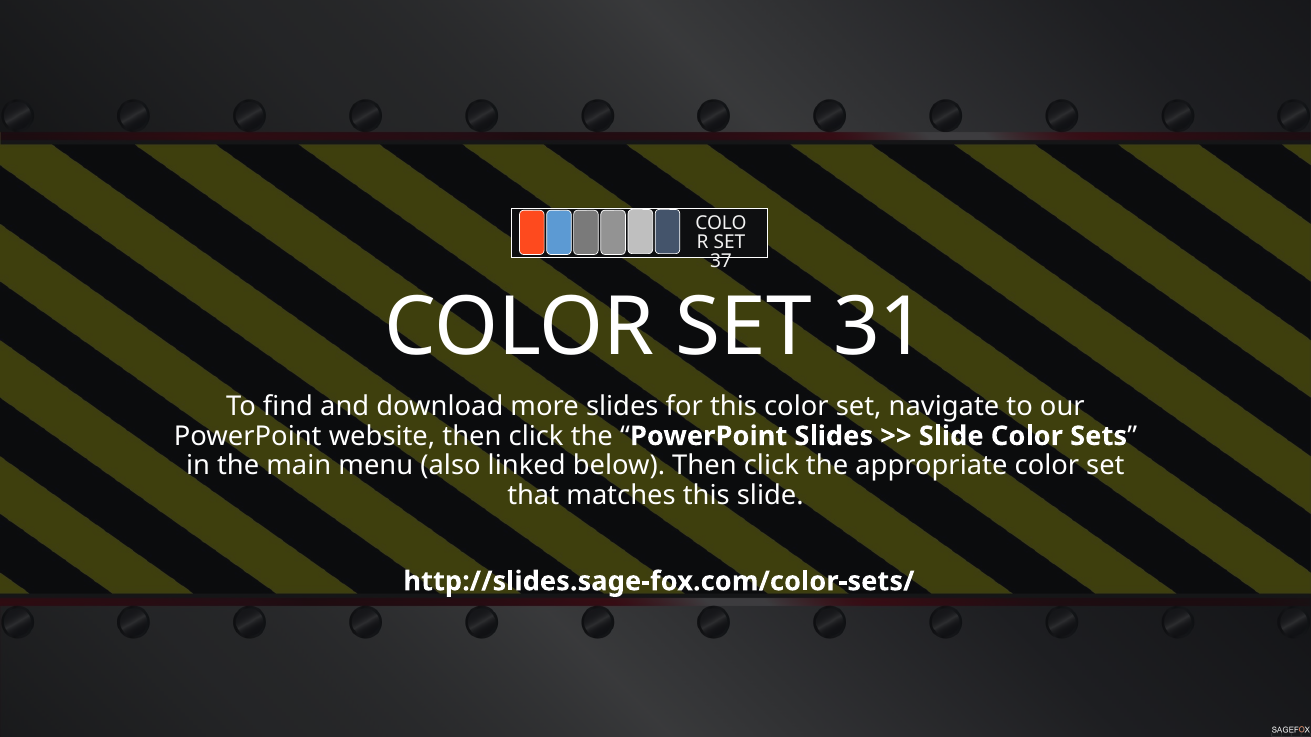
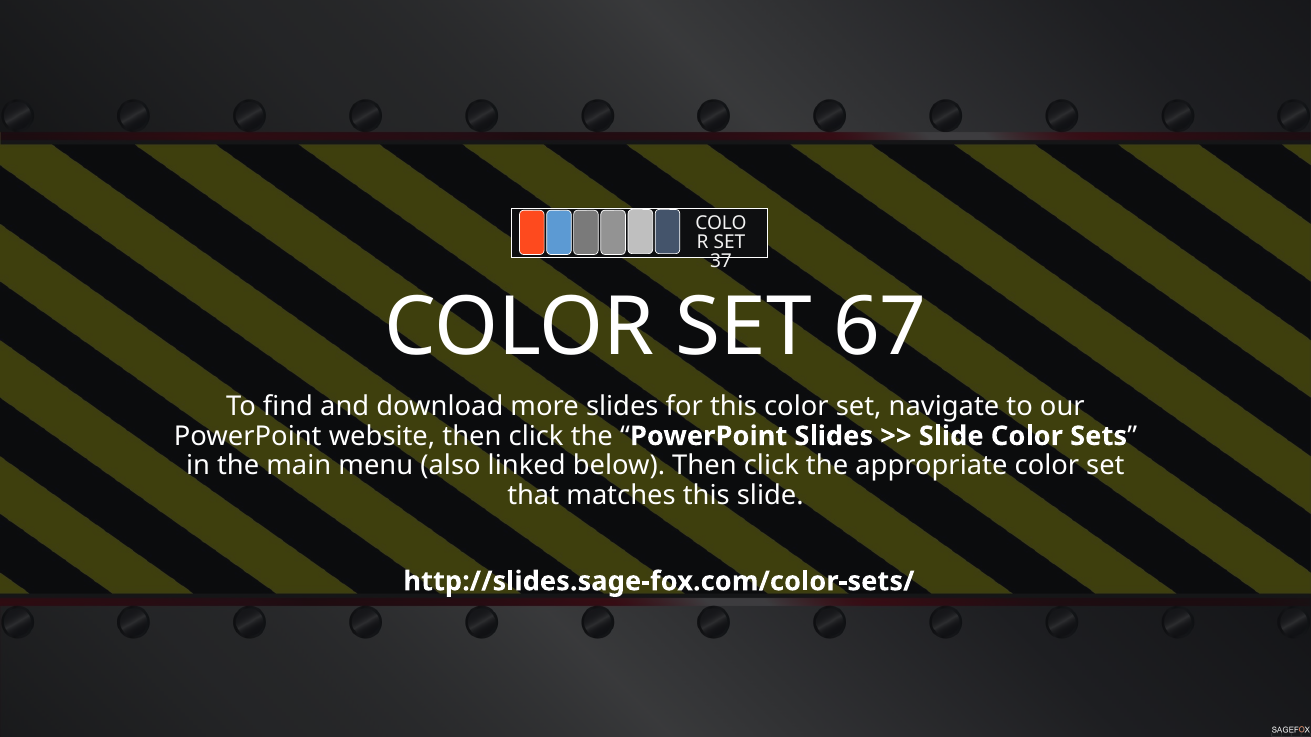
31: 31 -> 67
